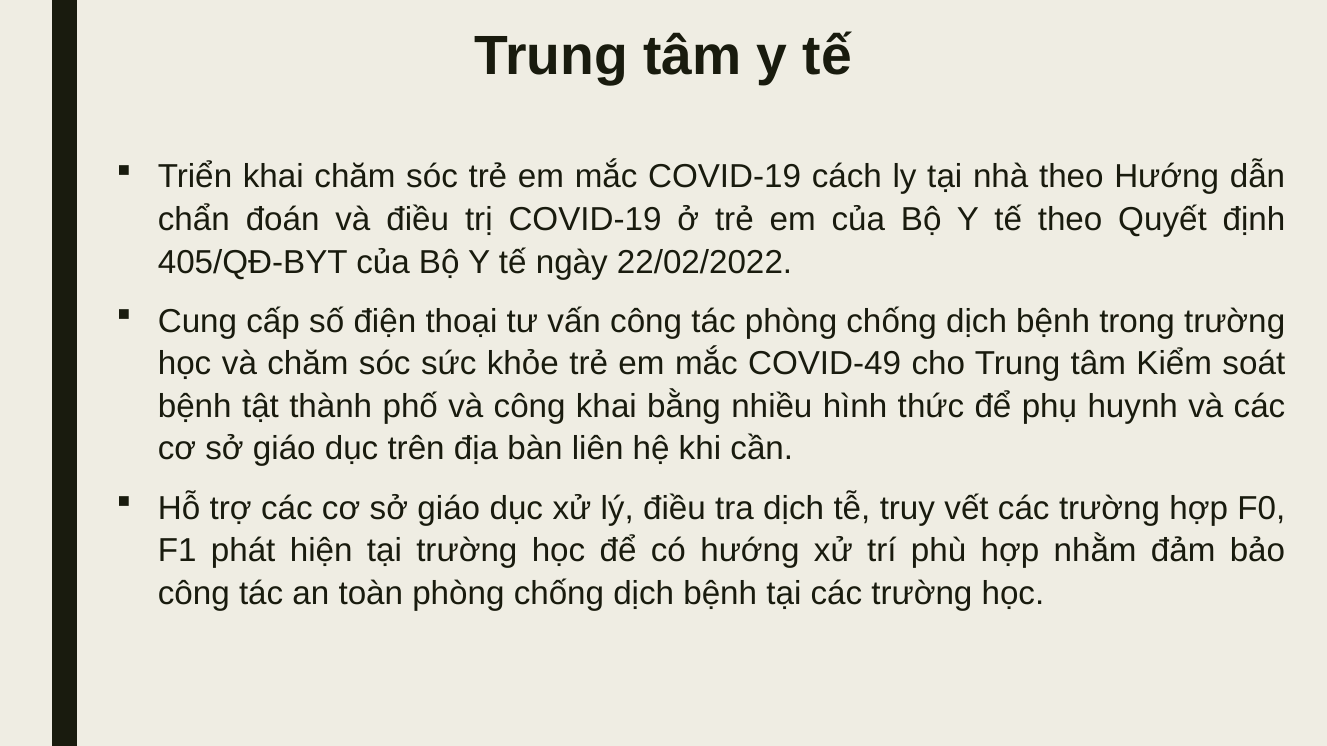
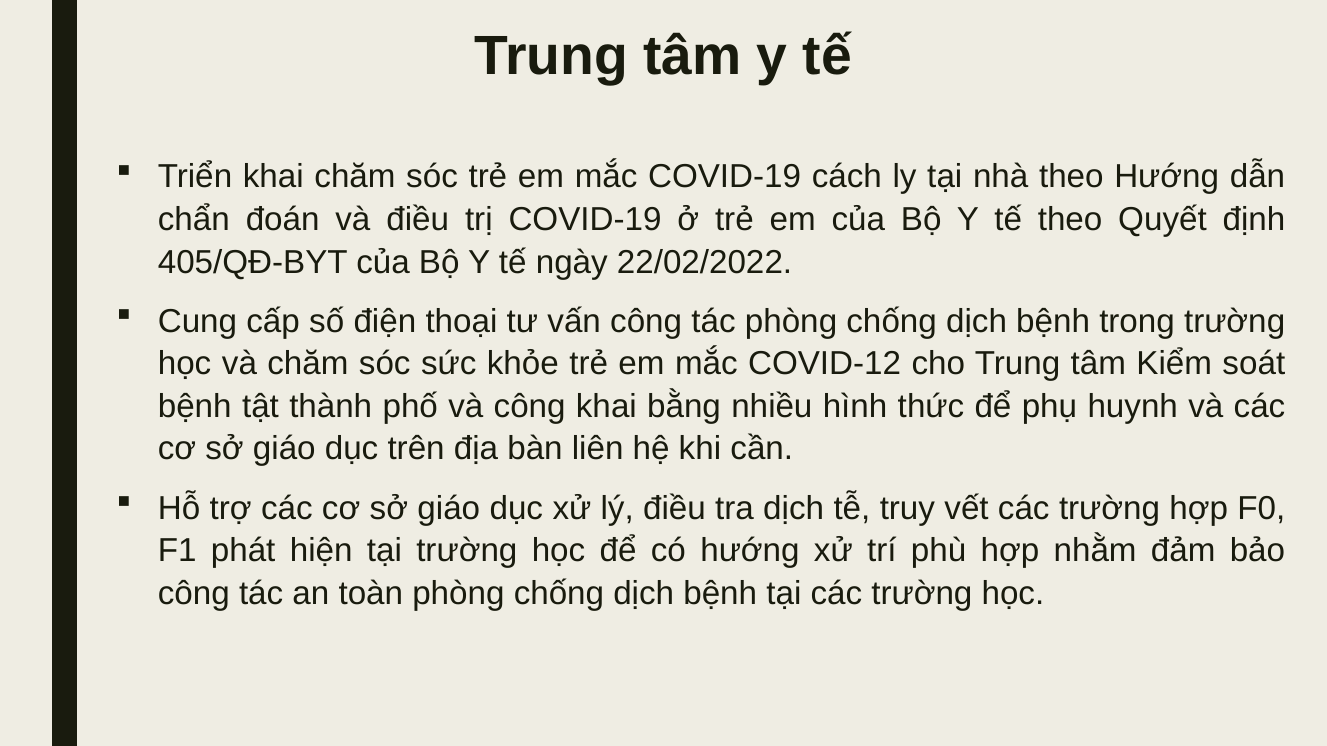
COVID-49: COVID-49 -> COVID-12
